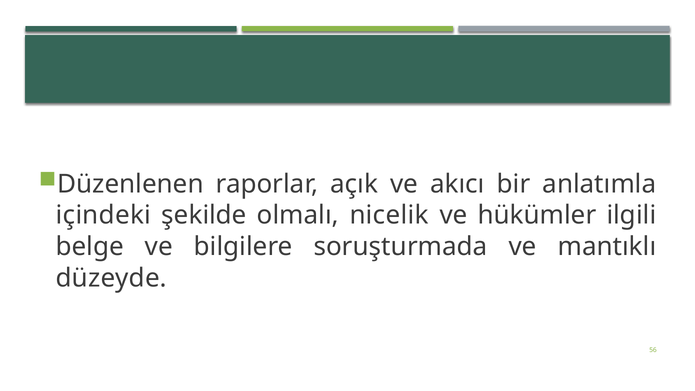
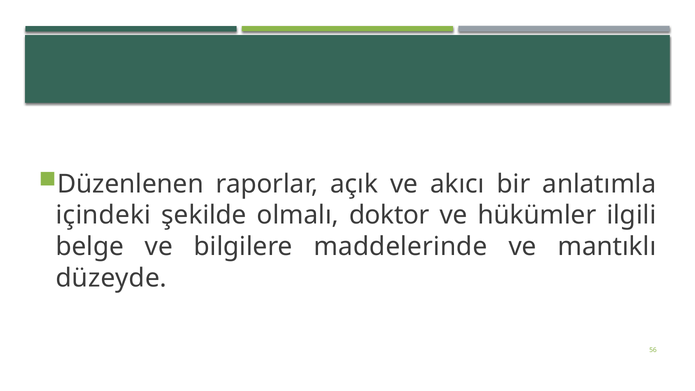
nicelik: nicelik -> doktor
soruşturmada: soruşturmada -> maddelerinde
